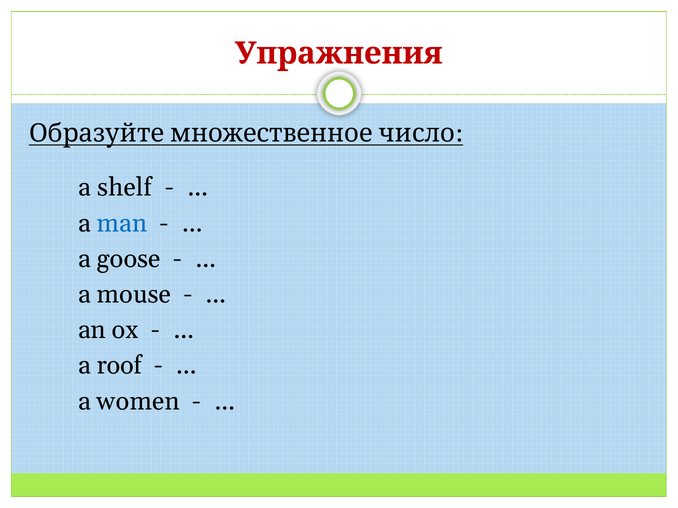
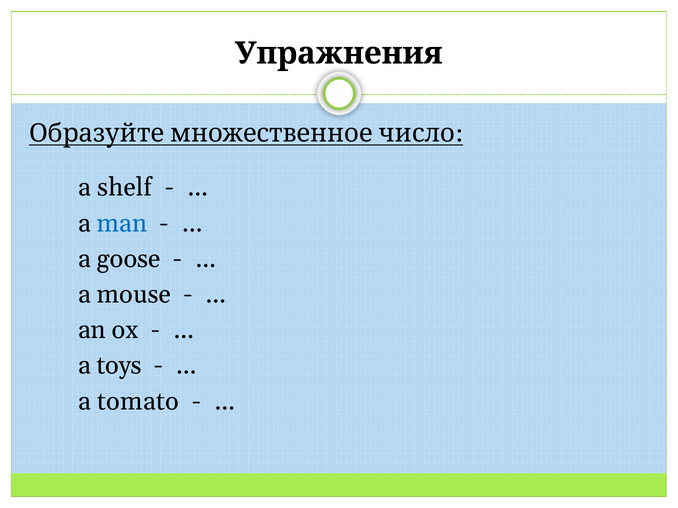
Упражнения colour: red -> black
roof: roof -> toys
women: women -> tomato
